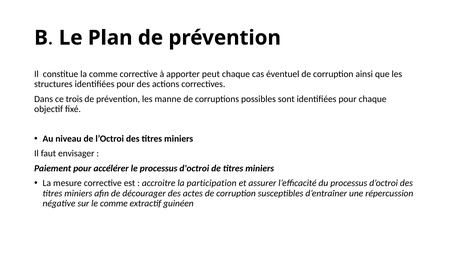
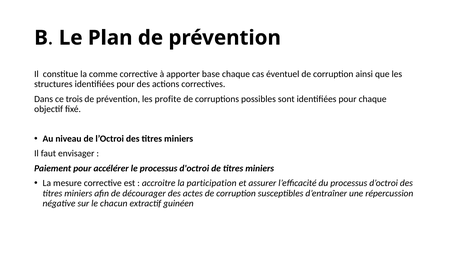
peut: peut -> base
manne: manne -> profite
le comme: comme -> chacun
